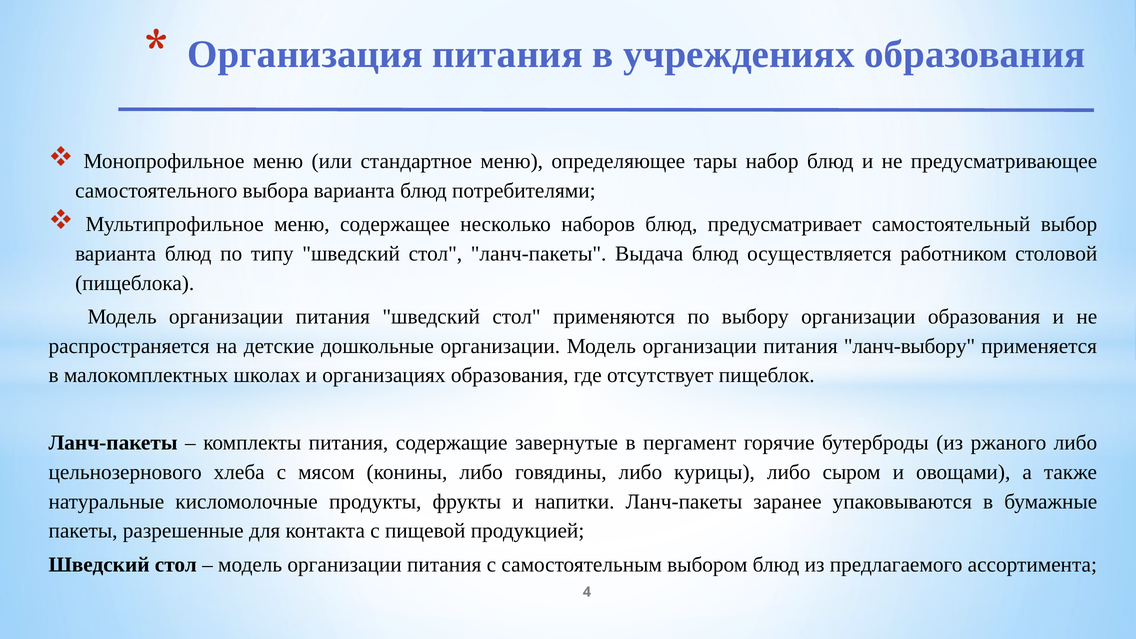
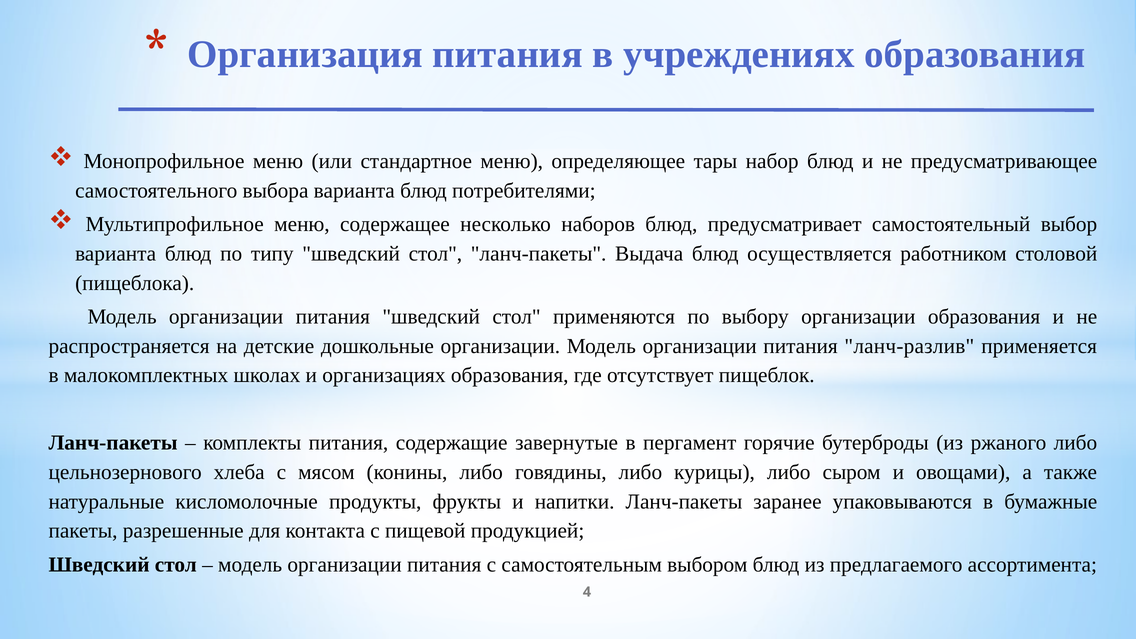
ланч-выбору: ланч-выбору -> ланч-разлив
